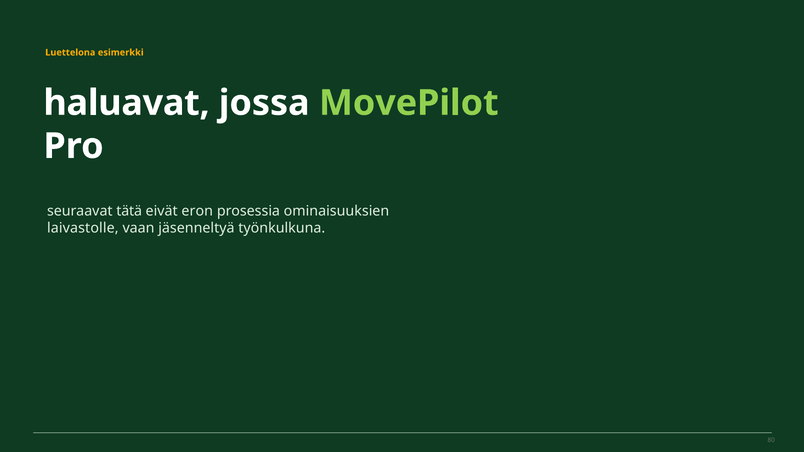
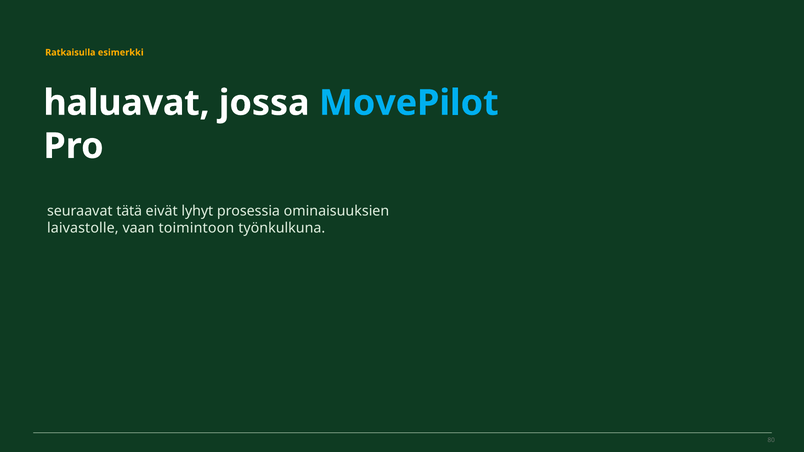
Luettelona: Luettelona -> Ratkaisulla
MovePilot at (409, 103) colour: light green -> light blue
eron: eron -> lyhyt
jäsenneltyä: jäsenneltyä -> toimintoon
